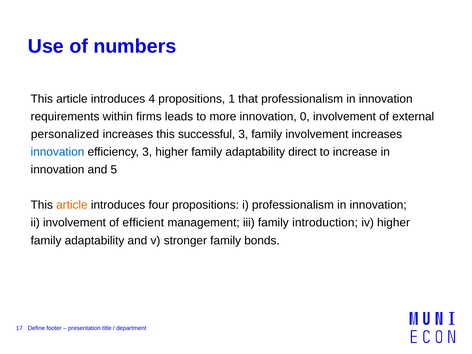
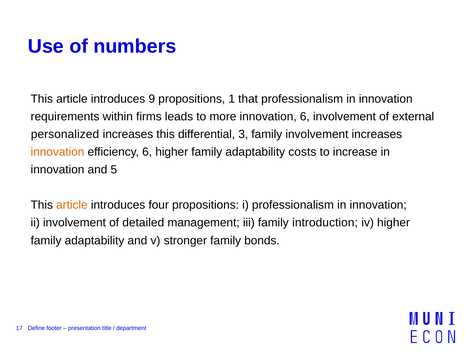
4: 4 -> 9
innovation 0: 0 -> 6
successful: successful -> differential
innovation at (58, 152) colour: blue -> orange
efficiency 3: 3 -> 6
direct: direct -> costs
efficient: efficient -> detailed
